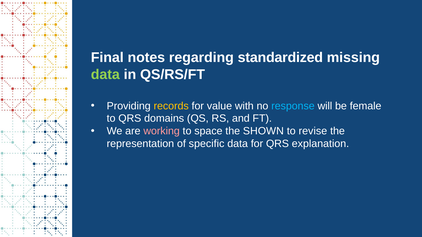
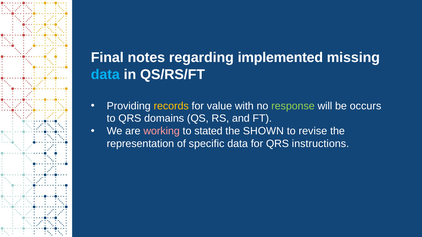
standardized: standardized -> implemented
data at (105, 75) colour: light green -> light blue
response colour: light blue -> light green
female: female -> occurs
space: space -> stated
explanation: explanation -> instructions
